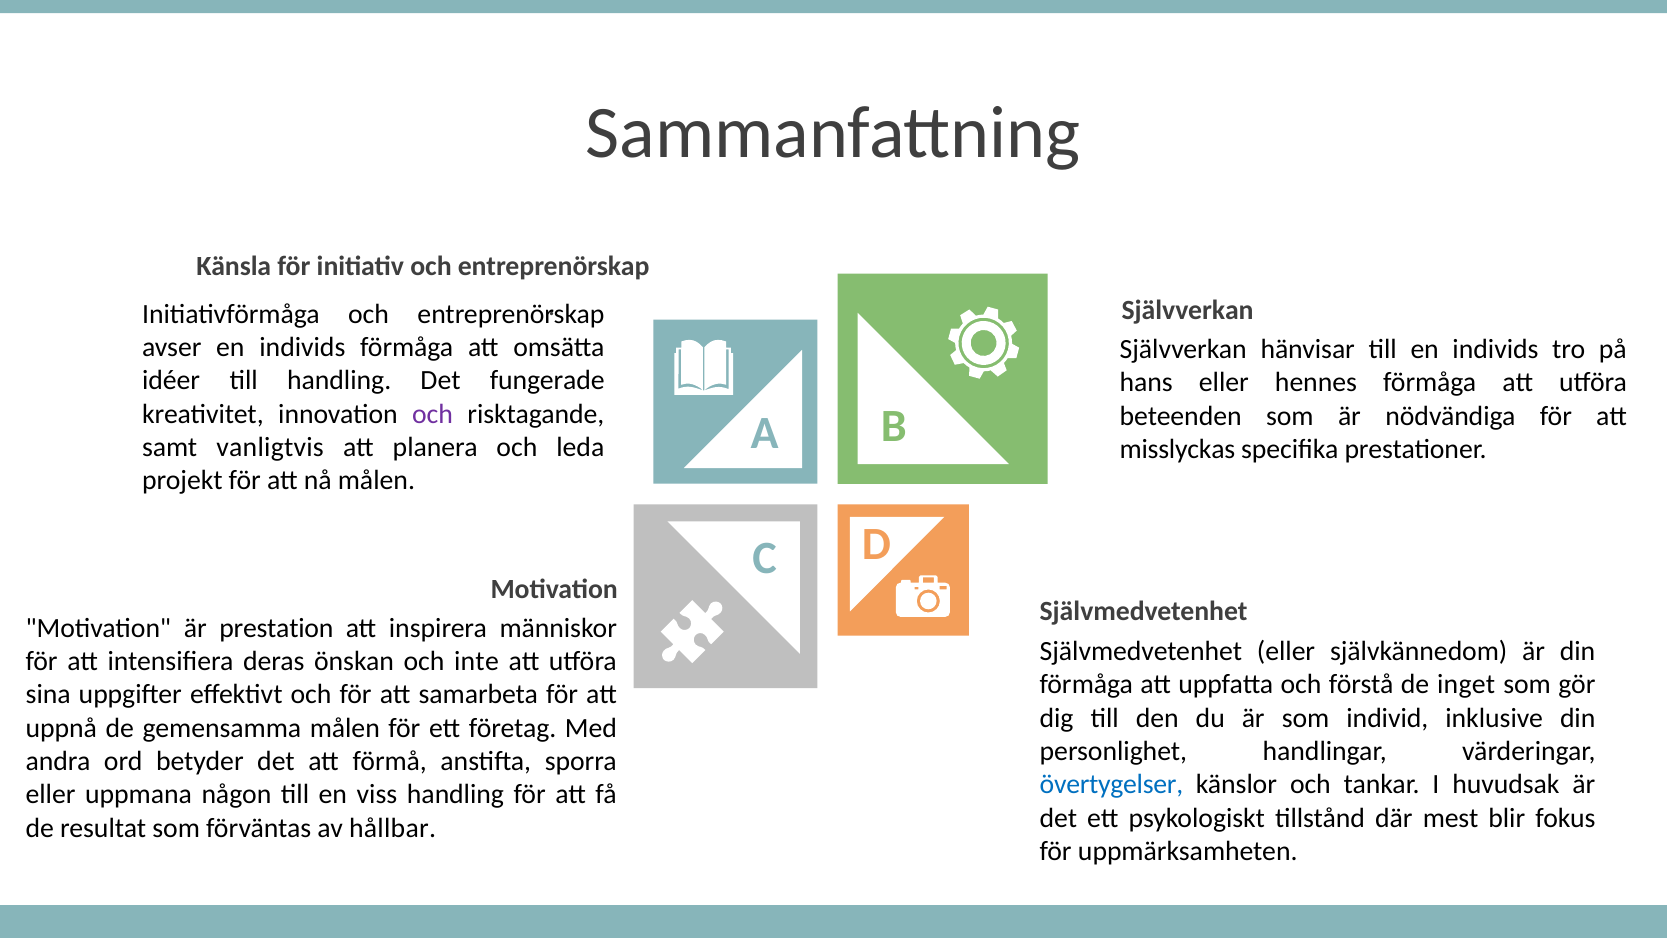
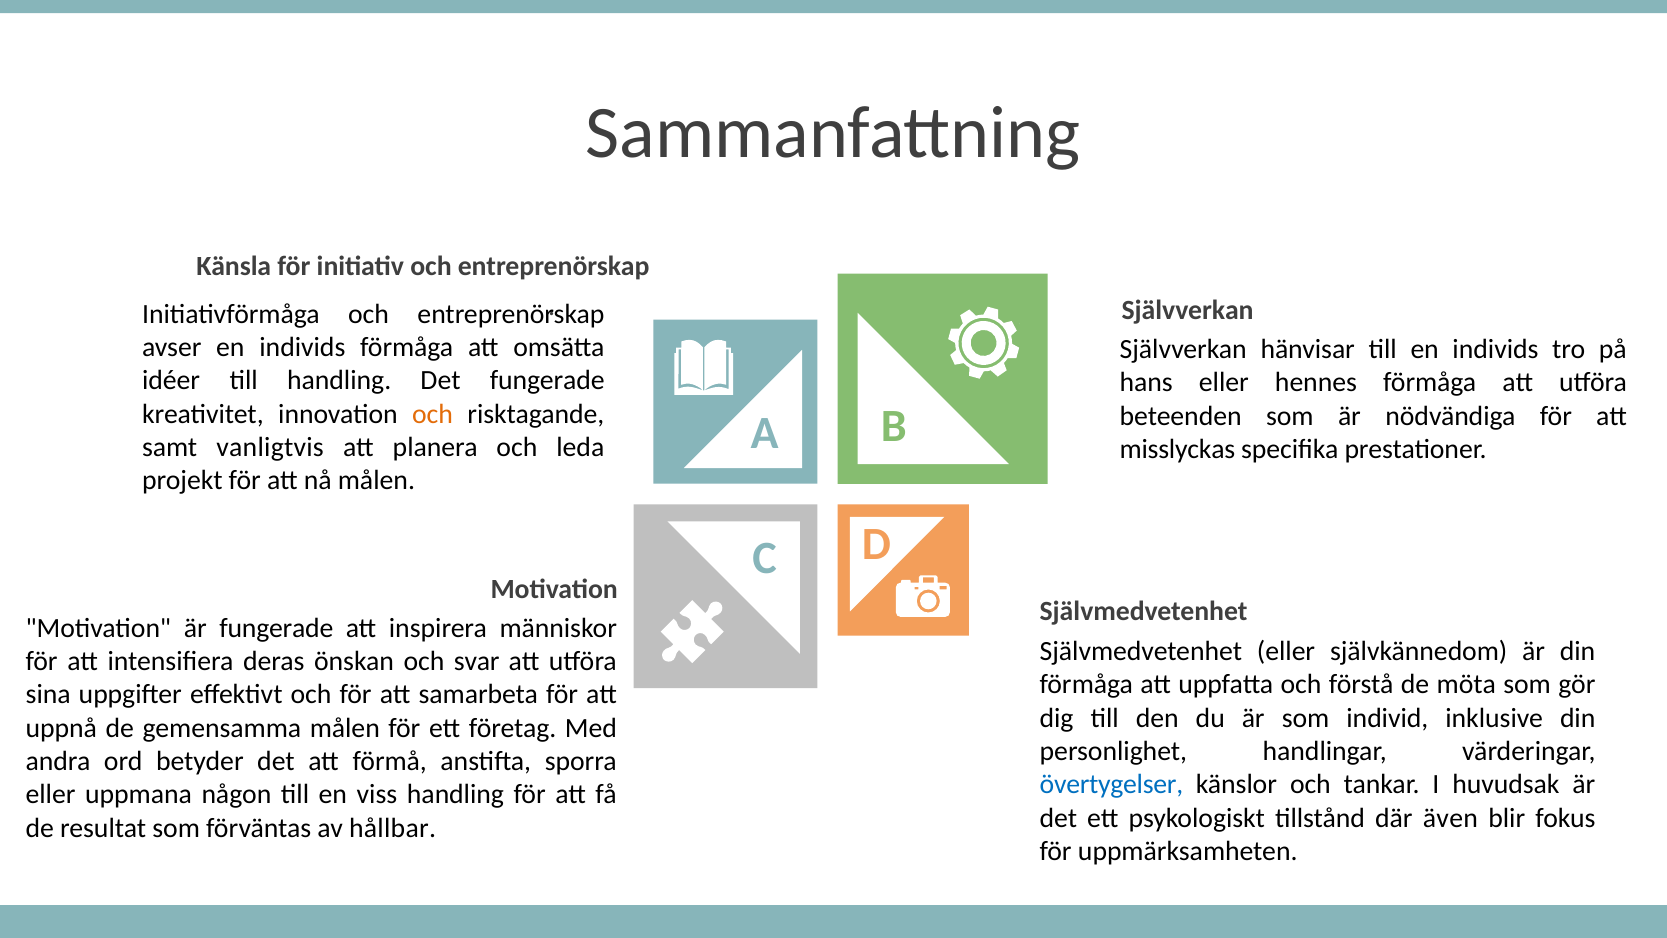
och at (433, 414) colour: purple -> orange
är prestation: prestation -> fungerade
inte: inte -> svar
inget: inget -> möta
mest: mest -> även
